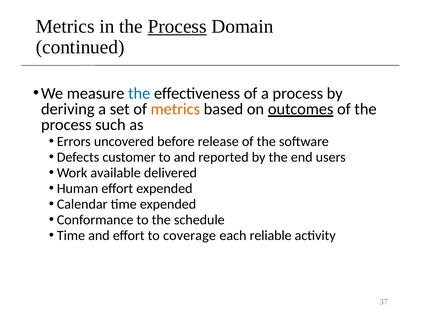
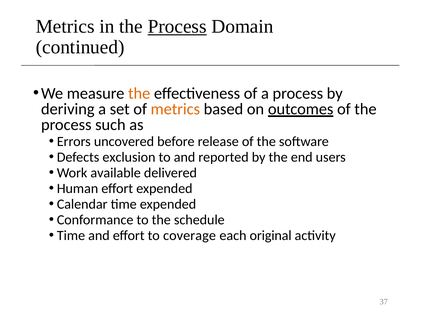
the at (139, 93) colour: blue -> orange
customer: customer -> exclusion
reliable: reliable -> original
